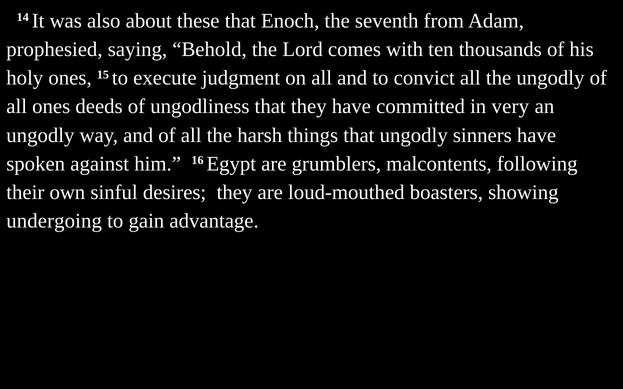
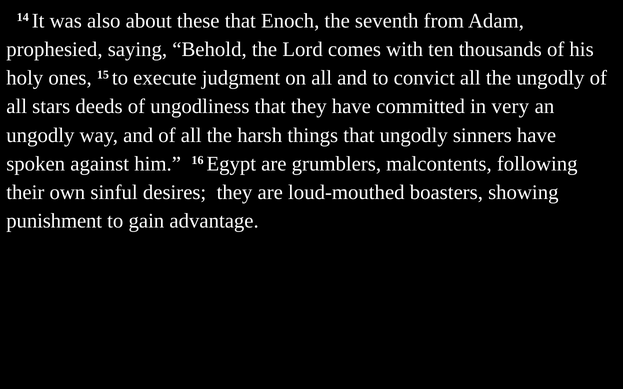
all ones: ones -> stars
undergoing: undergoing -> punishment
